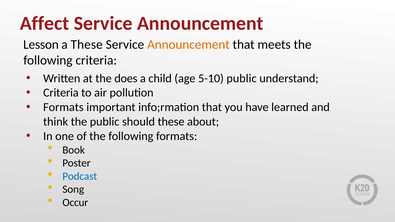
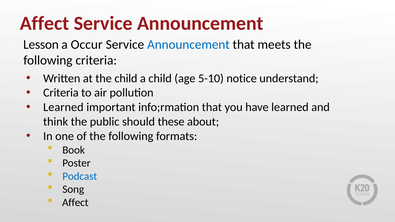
a These: These -> Occur
Announcement at (188, 45) colour: orange -> blue
the does: does -> child
5-10 public: public -> notice
Formats at (63, 107): Formats -> Learned
Occur at (75, 203): Occur -> Affect
